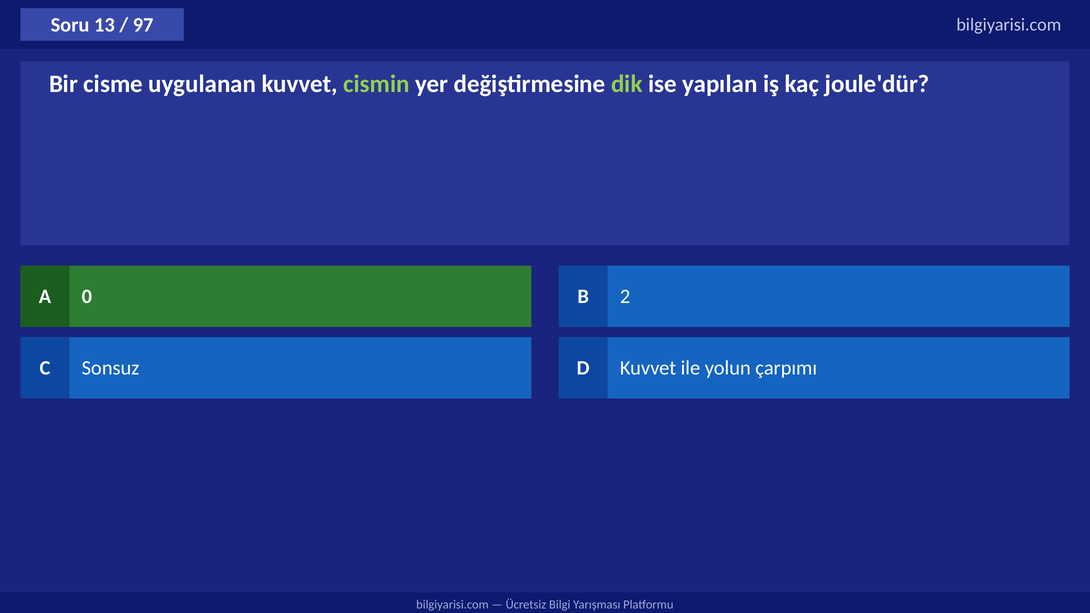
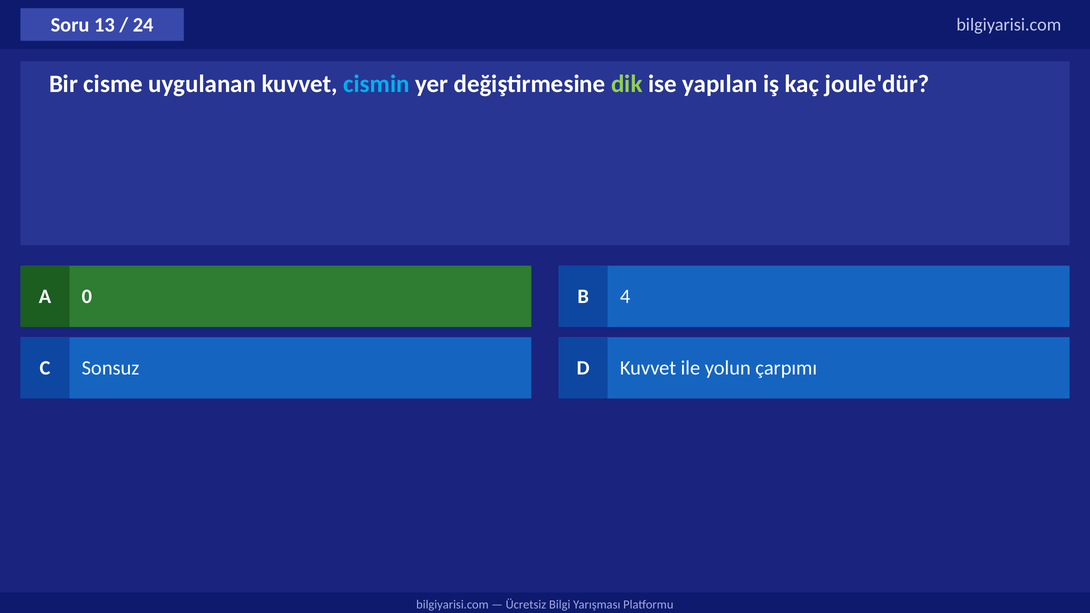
97: 97 -> 24
cismin colour: light green -> light blue
2: 2 -> 4
